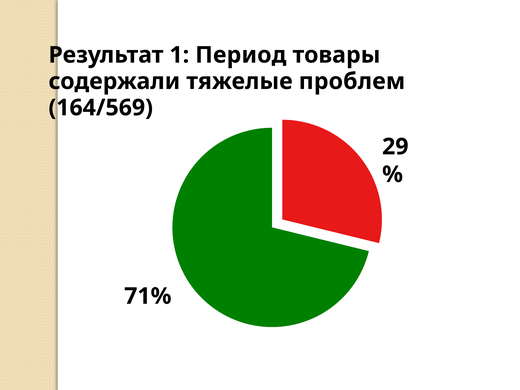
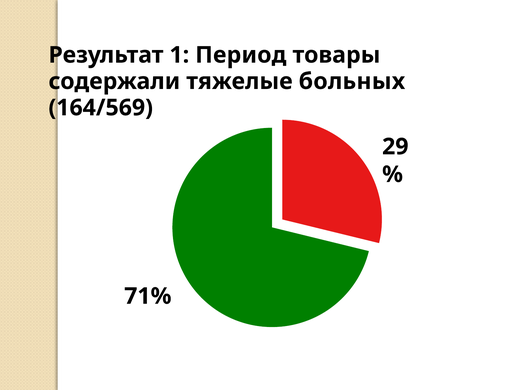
проблем: проблем -> больных
